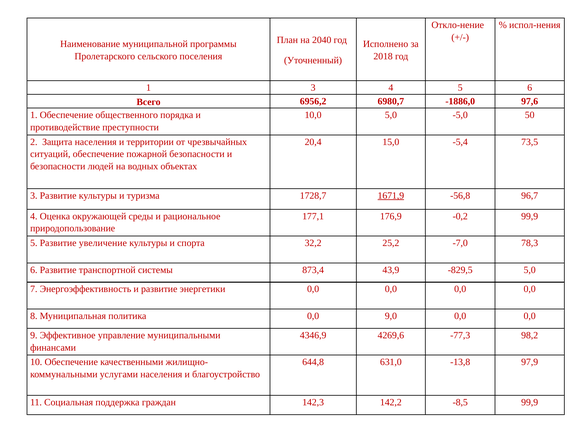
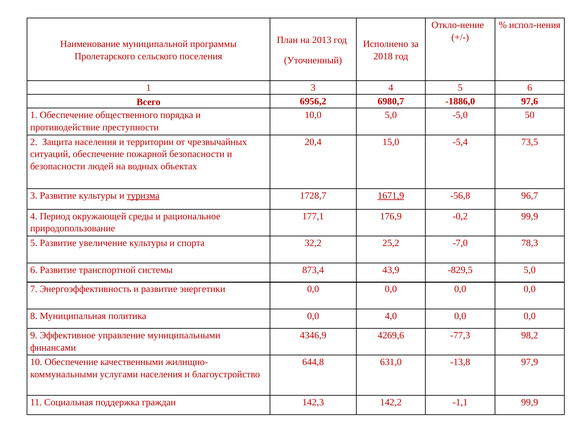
2040: 2040 -> 2013
туризма underline: none -> present
Оценка: Оценка -> Период
9,0: 9,0 -> 4,0
-8,5: -8,5 -> -1,1
